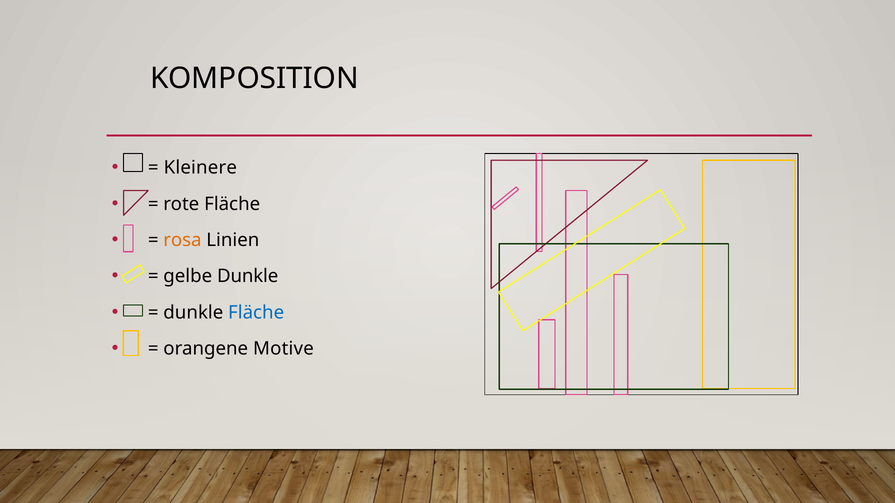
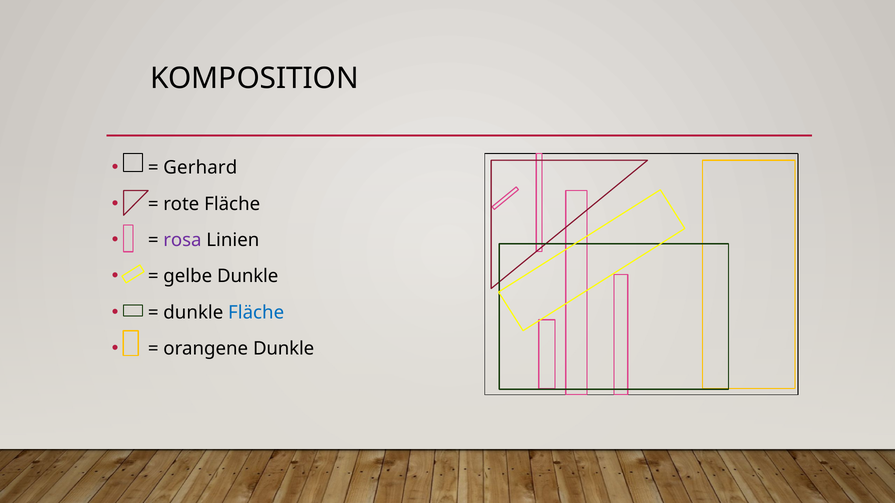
Kleinere: Kleinere -> Gerhard
rosa colour: orange -> purple
orangene Motive: Motive -> Dunkle
